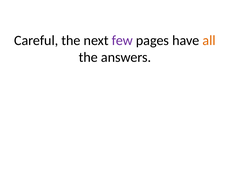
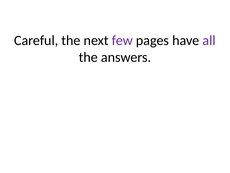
all colour: orange -> purple
